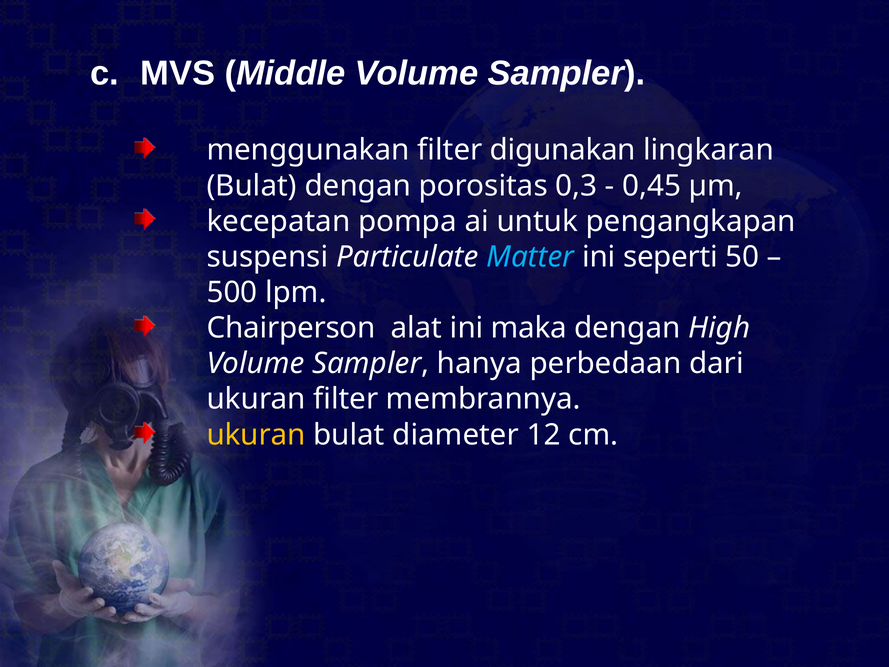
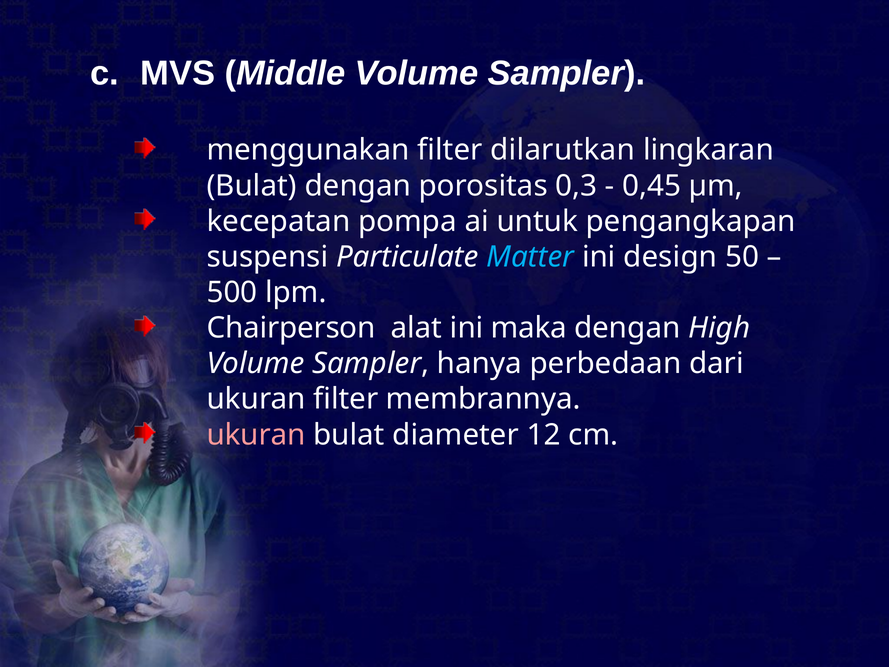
digunakan: digunakan -> dilarutkan
seperti: seperti -> design
ukuran at (256, 435) colour: yellow -> pink
